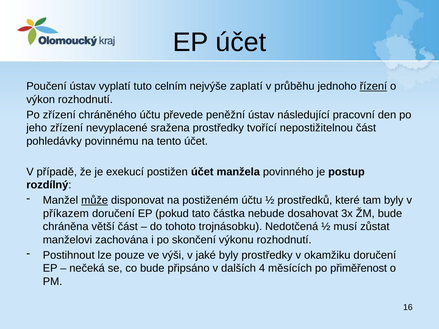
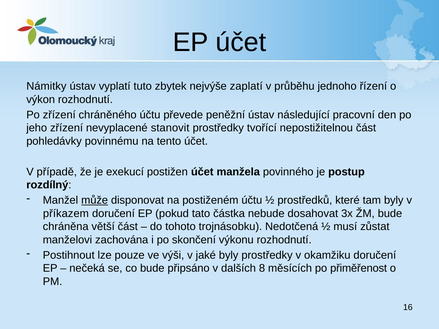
Poučení: Poučení -> Námitky
celním: celním -> zbytek
řízení underline: present -> none
sražena: sražena -> stanovit
4: 4 -> 8
